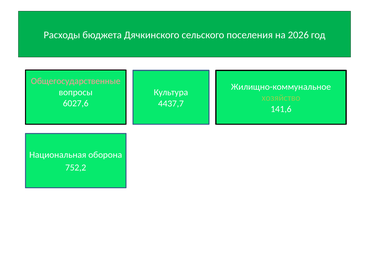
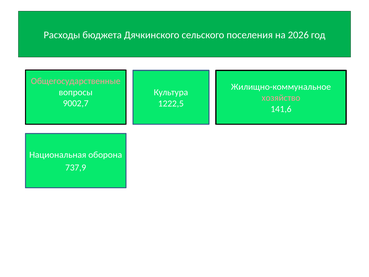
хозяйство colour: light green -> pink
6027,6: 6027,6 -> 9002,7
4437,7: 4437,7 -> 1222,5
752,2: 752,2 -> 737,9
